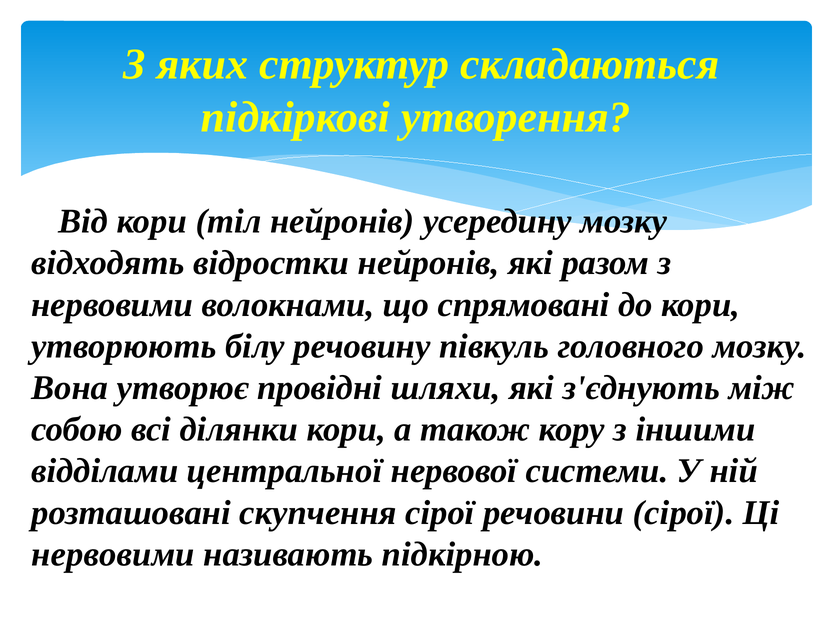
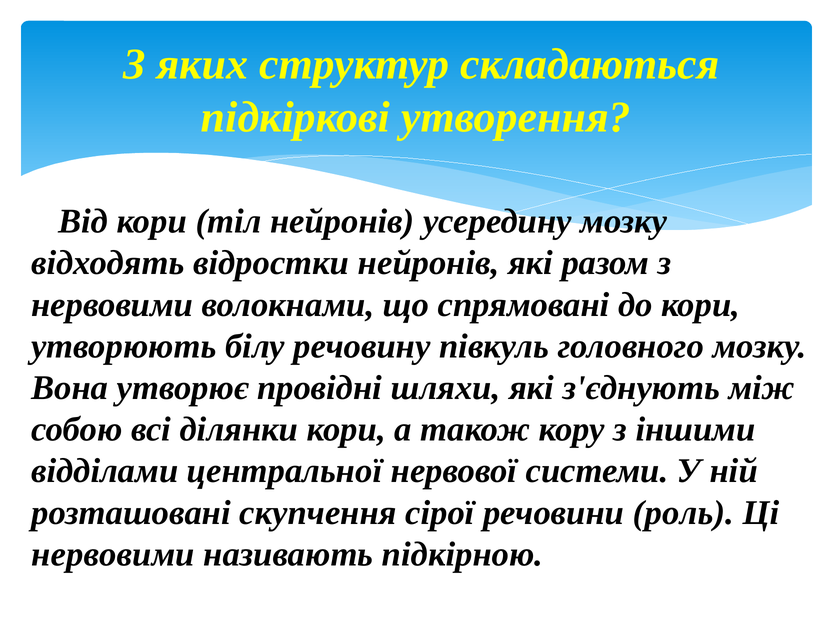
речовини сірої: сірої -> роль
